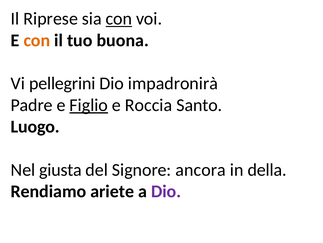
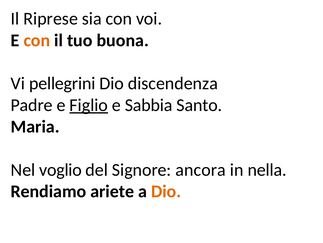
con at (119, 19) underline: present -> none
impadronirà: impadronirà -> discendenza
Roccia: Roccia -> Sabbia
Luogo: Luogo -> Maria
giusta: giusta -> voglio
della: della -> nella
Dio at (166, 191) colour: purple -> orange
